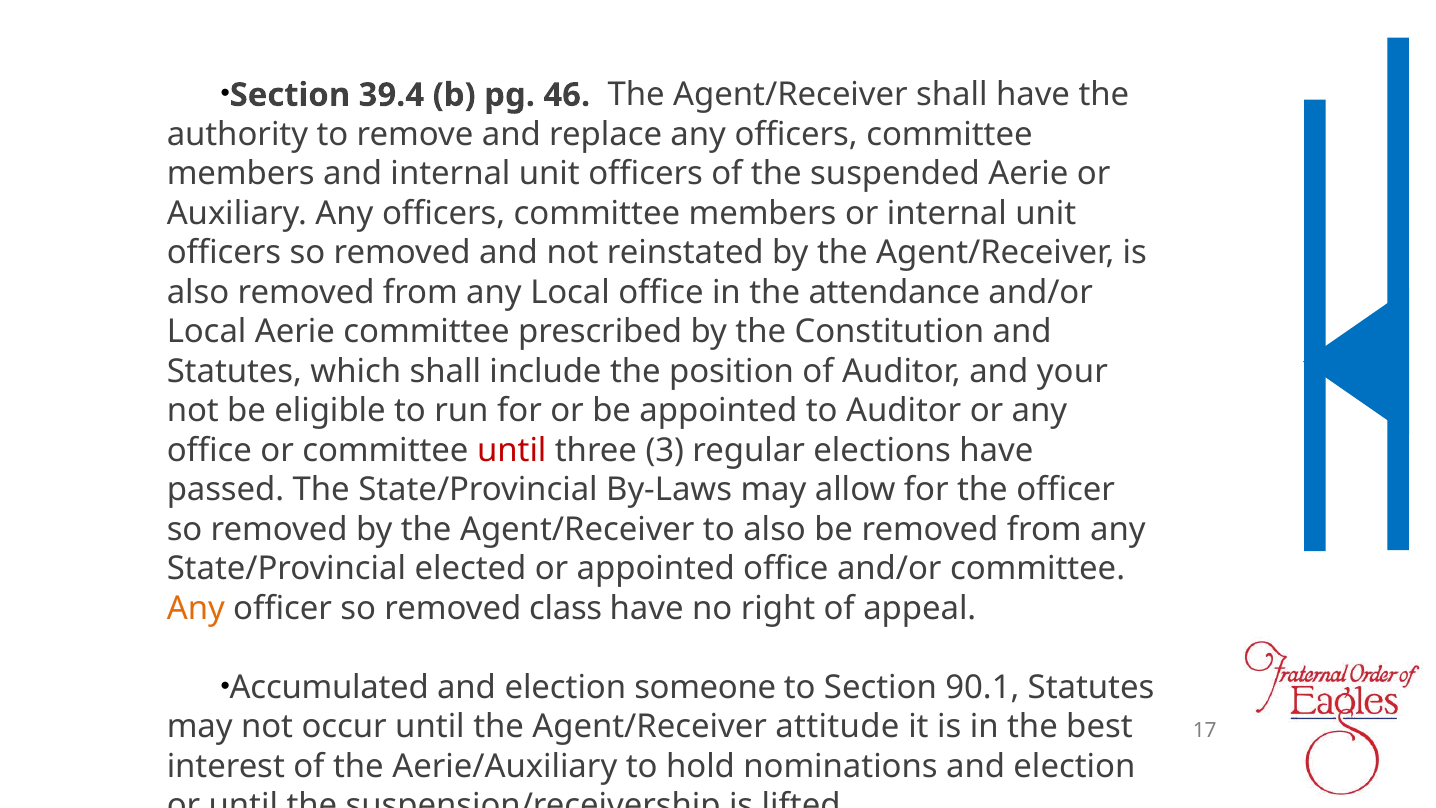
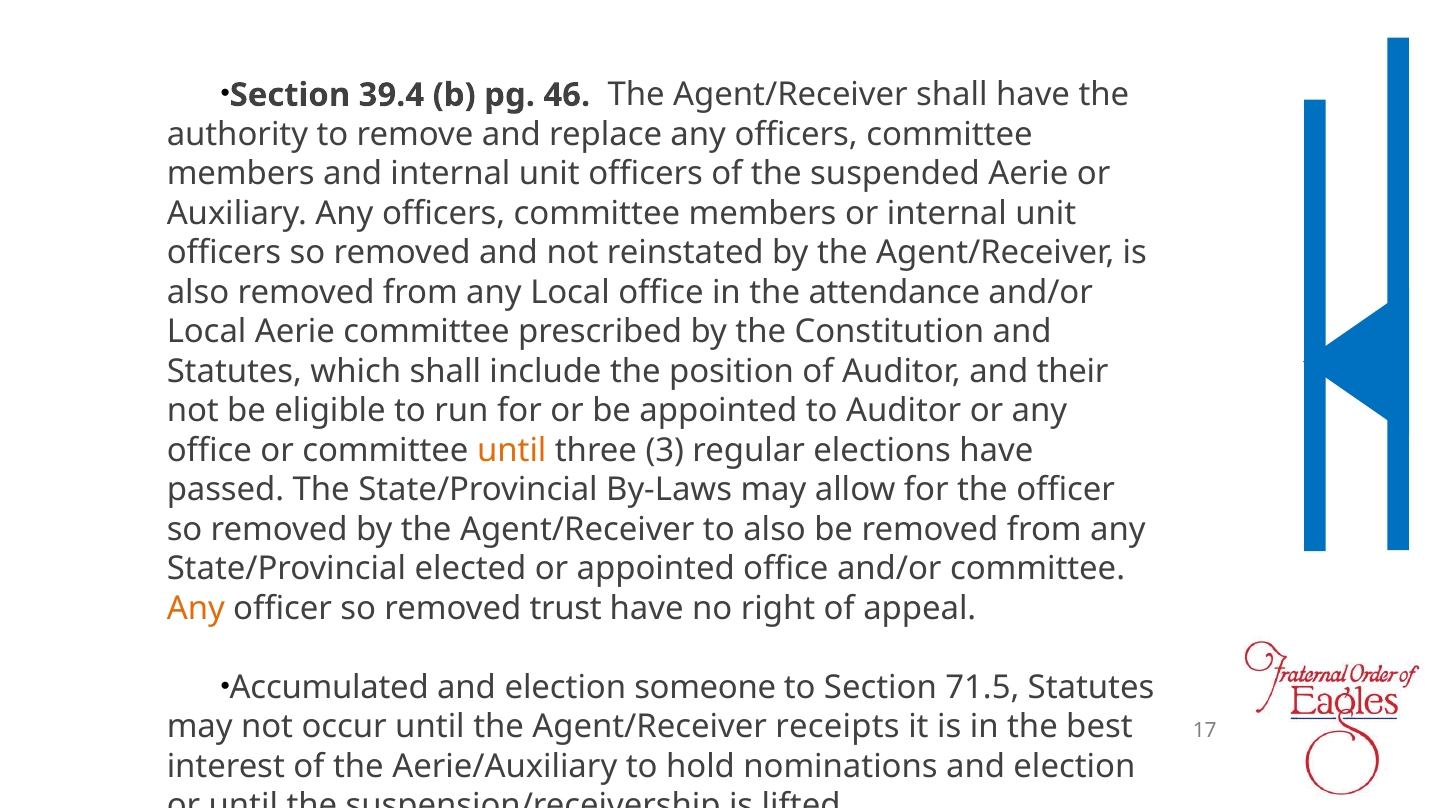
your: your -> their
until at (512, 450) colour: red -> orange
class: class -> trust
90.1: 90.1 -> 71.5
attitude: attitude -> receipts
